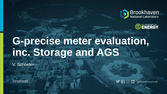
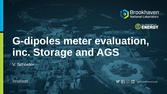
G-precise: G-precise -> G-dipoles
